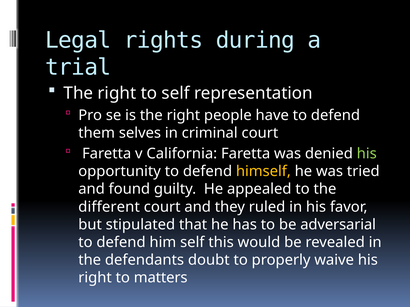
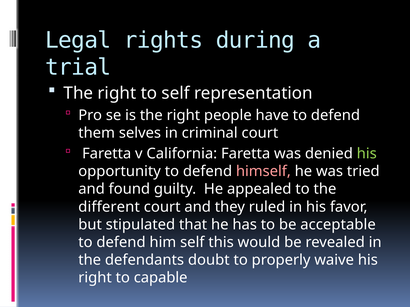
himself colour: yellow -> pink
adversarial: adversarial -> acceptable
matters: matters -> capable
